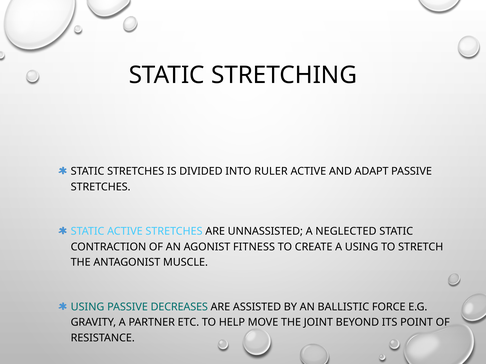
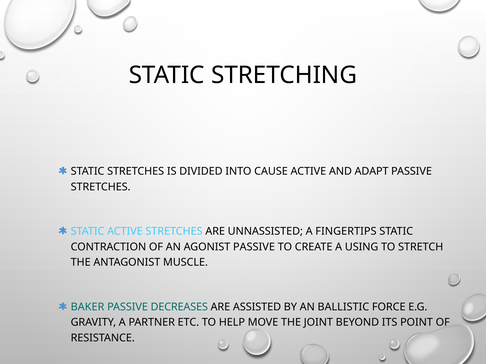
RULER: RULER -> CAUSE
NEGLECTED: NEGLECTED -> FINGERTIPS
AGONIST FITNESS: FITNESS -> PASSIVE
USING at (88, 307): USING -> BAKER
